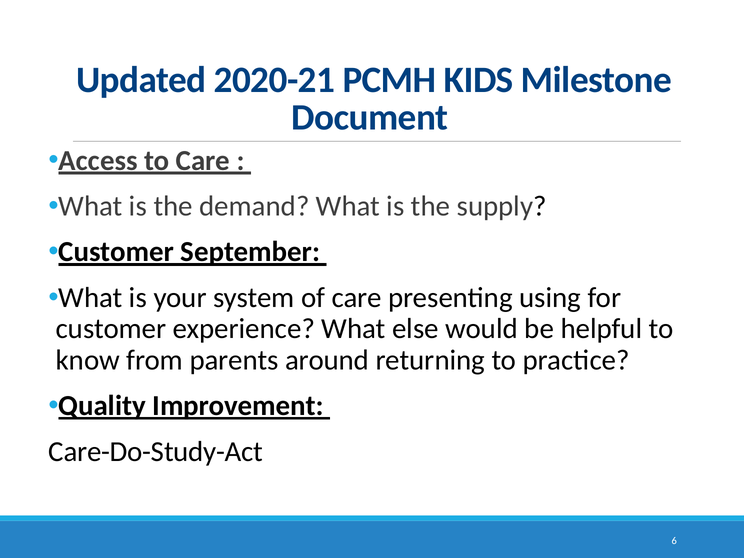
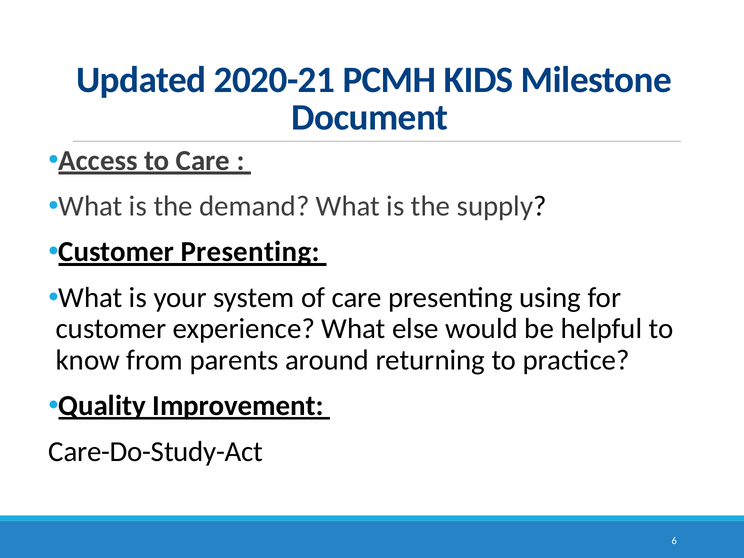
Customer September: September -> Presenting
